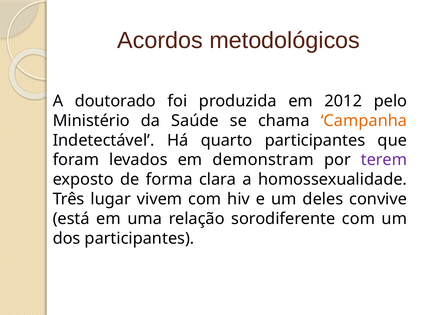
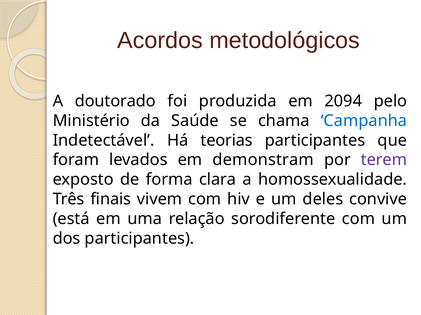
2012: 2012 -> 2094
Campanha colour: orange -> blue
quarto: quarto -> teorias
lugar: lugar -> finais
